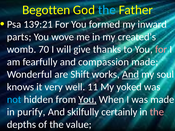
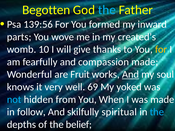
139:21: 139:21 -> 139:56
70: 70 -> 10
for at (161, 49) colour: pink -> yellow
Shift: Shift -> Fruit
11: 11 -> 69
You at (87, 100) underline: present -> none
purify: purify -> follow
certainly: certainly -> spiritual
the at (157, 112) colour: pink -> light blue
value: value -> belief
